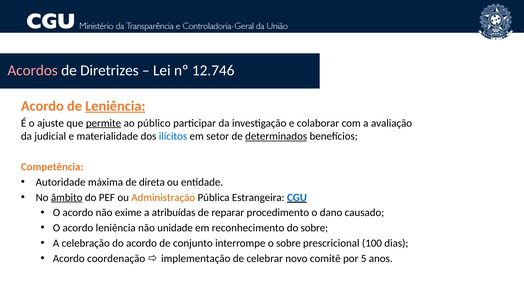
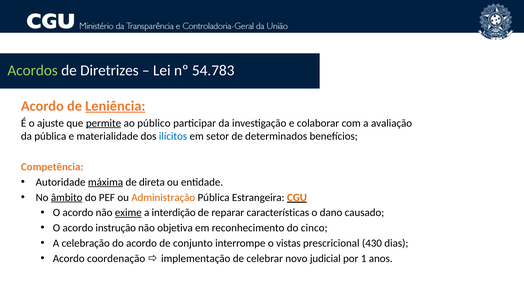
Acordos colour: pink -> light green
12.746: 12.746 -> 54.783
da judicial: judicial -> pública
determinados underline: present -> none
máxima underline: none -> present
CGU colour: blue -> orange
exime underline: none -> present
atribuídas: atribuídas -> interdição
procedimento: procedimento -> características
acordo leniência: leniência -> instrução
unidade: unidade -> objetiva
do sobre: sobre -> cinco
o sobre: sobre -> vistas
100: 100 -> 430
comitê: comitê -> judicial
5: 5 -> 1
